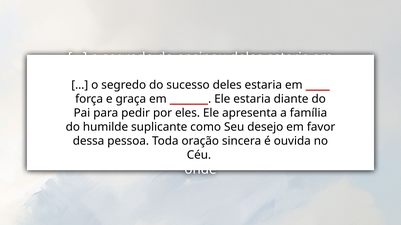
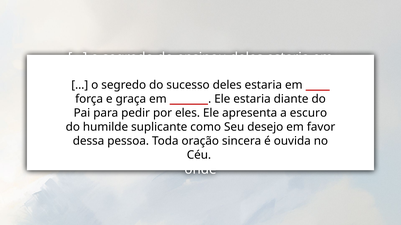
família: família -> escuro
